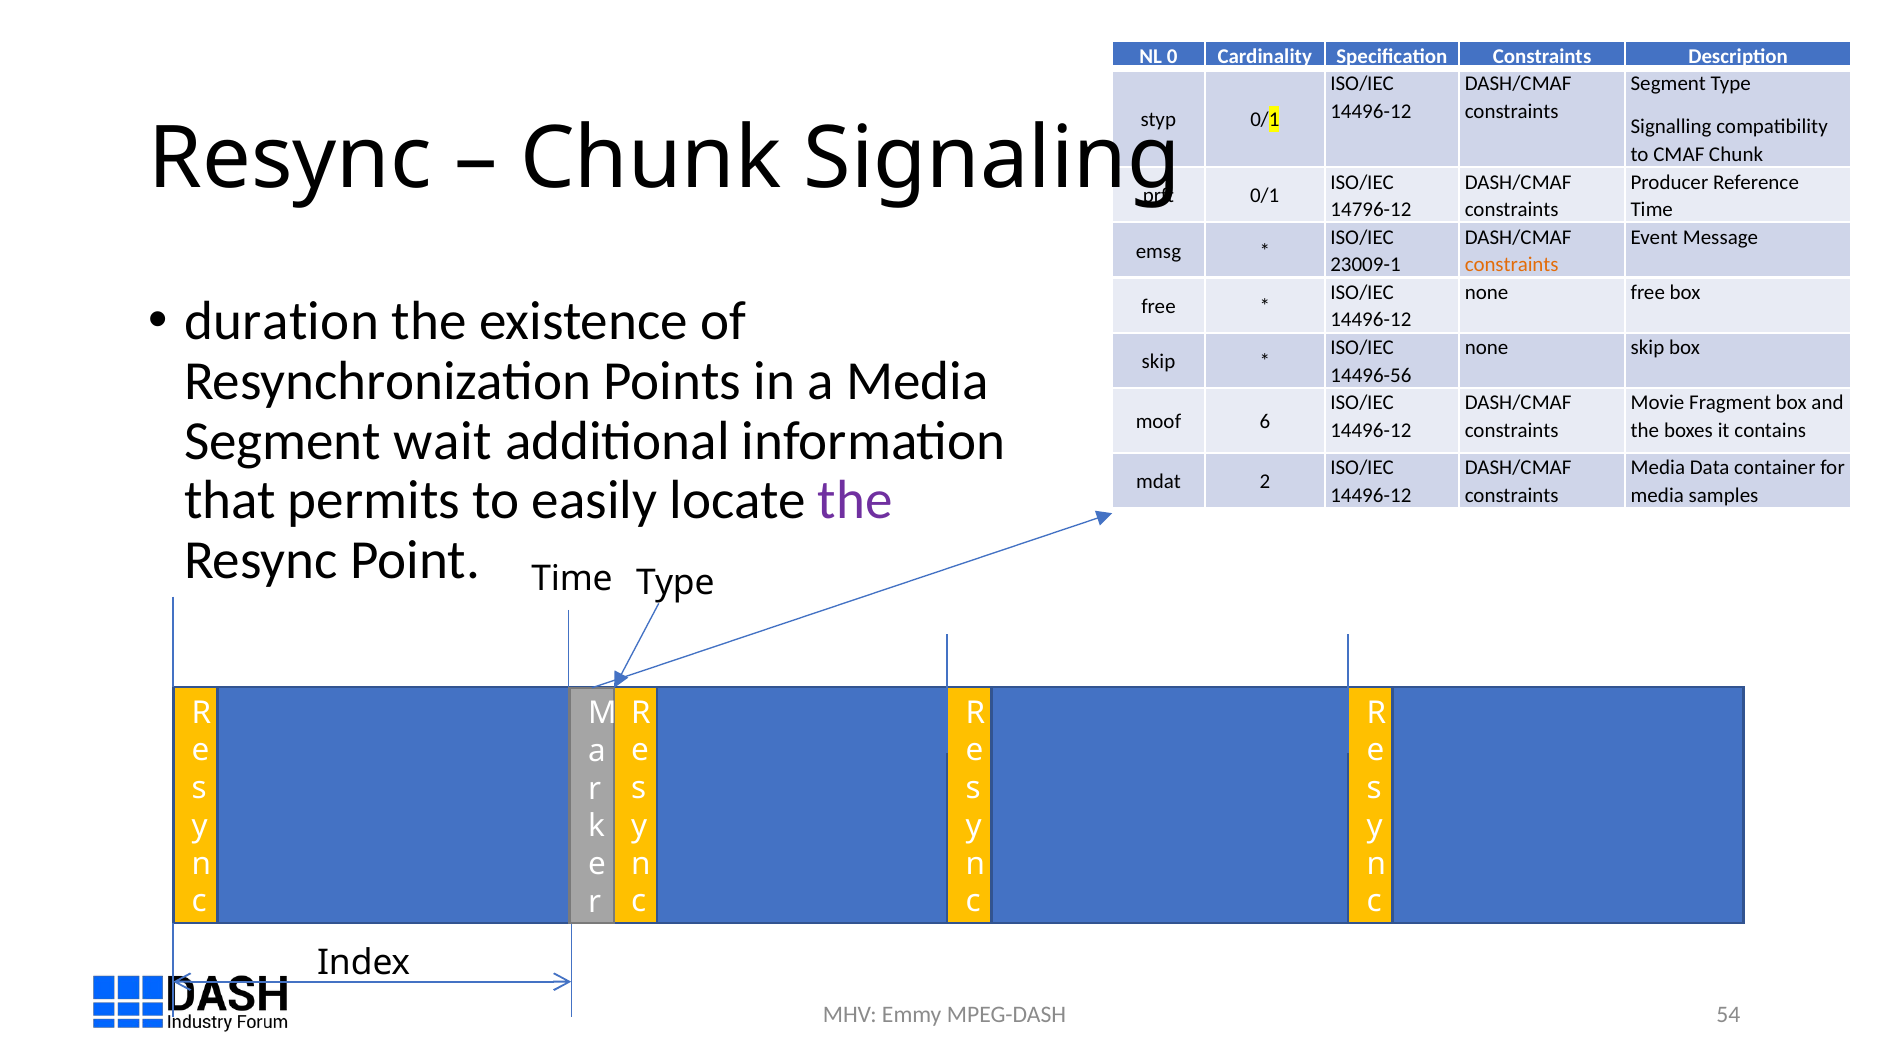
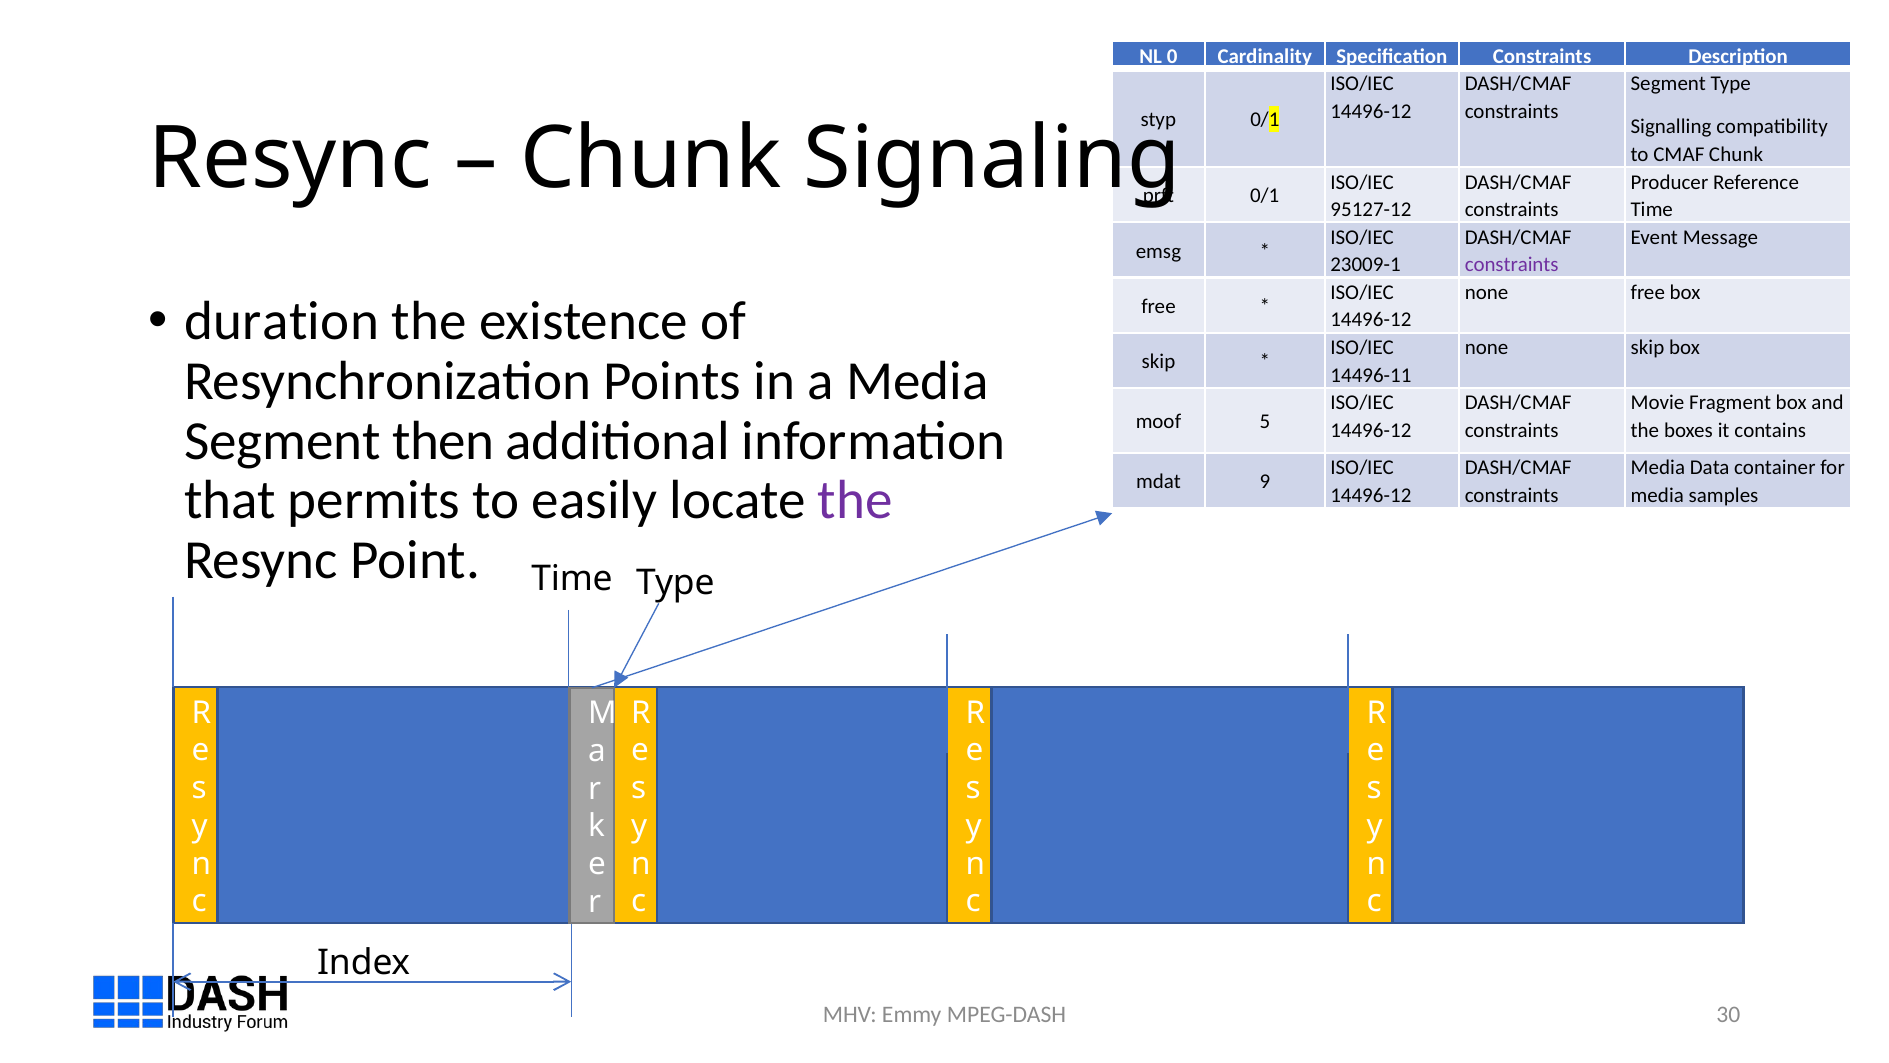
14796-12: 14796-12 -> 95127-12
constraints at (1512, 265) colour: orange -> purple
14496-56: 14496-56 -> 14496-11
6: 6 -> 5
wait: wait -> then
2: 2 -> 9
54: 54 -> 30
